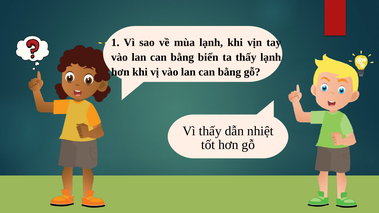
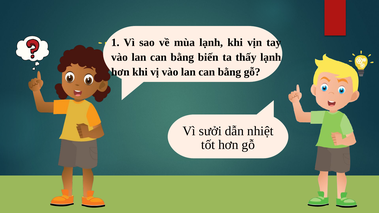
Vì thấy: thấy -> sưởi
